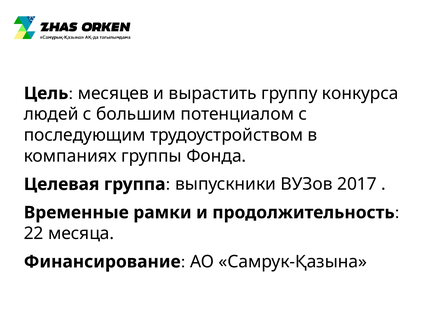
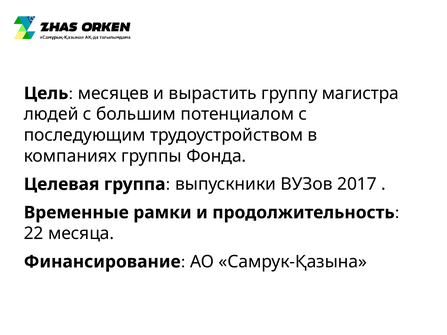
конкурса: конкурса -> магистра
